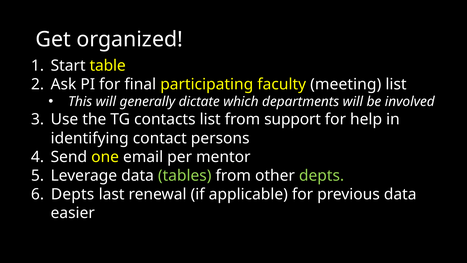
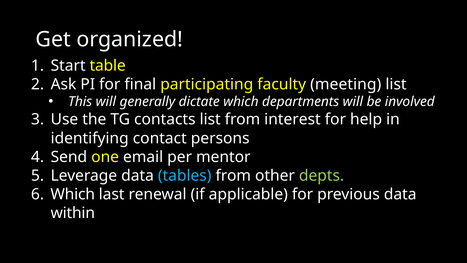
support: support -> interest
tables colour: light green -> light blue
Depts at (73, 194): Depts -> Which
easier: easier -> within
